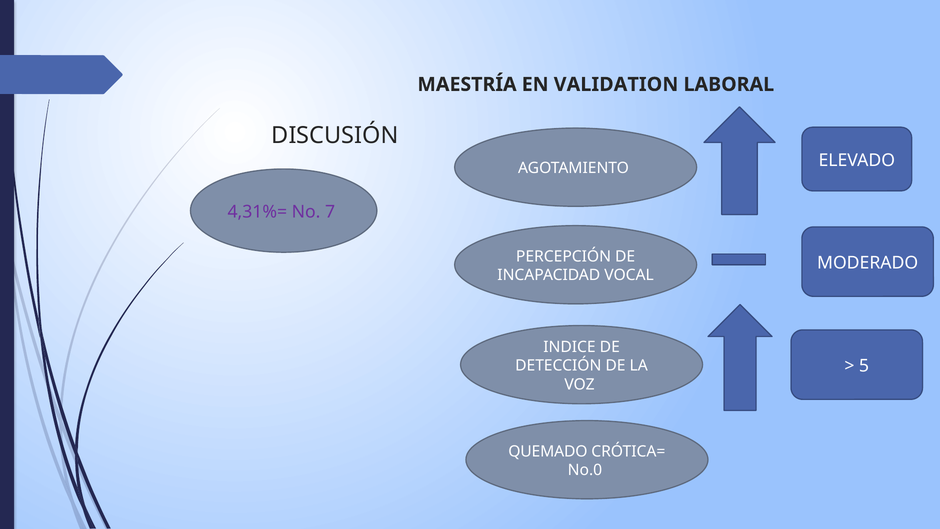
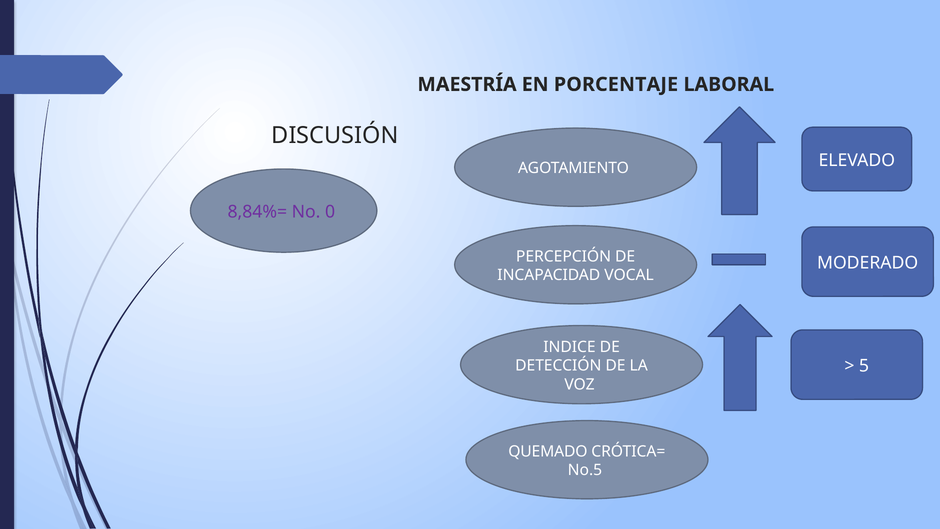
VALIDATION: VALIDATION -> PORCENTAJE
4,31%=: 4,31%= -> 8,84%=
7: 7 -> 0
No.0: No.0 -> No.5
